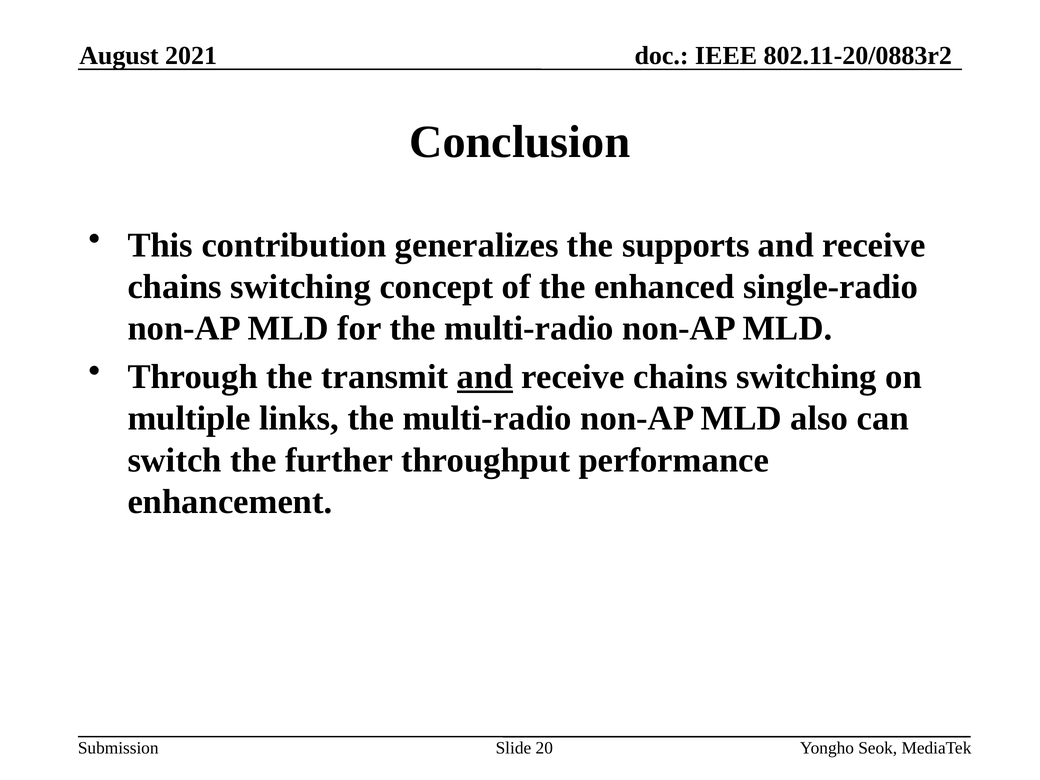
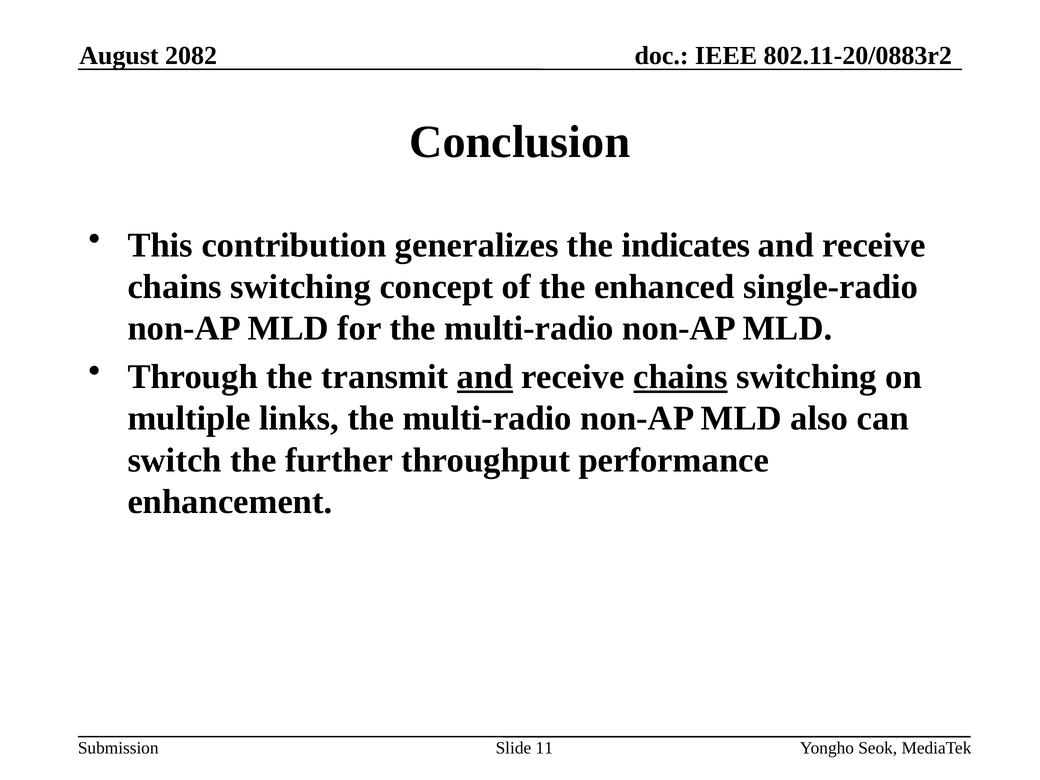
2021: 2021 -> 2082
supports: supports -> indicates
chains at (681, 377) underline: none -> present
20: 20 -> 11
